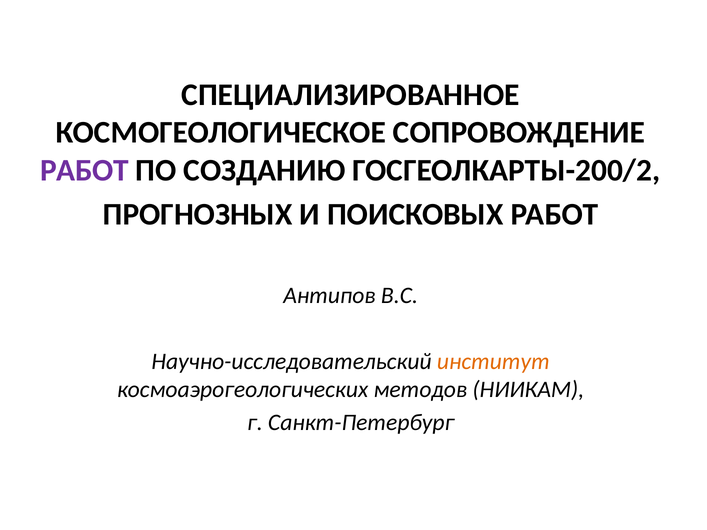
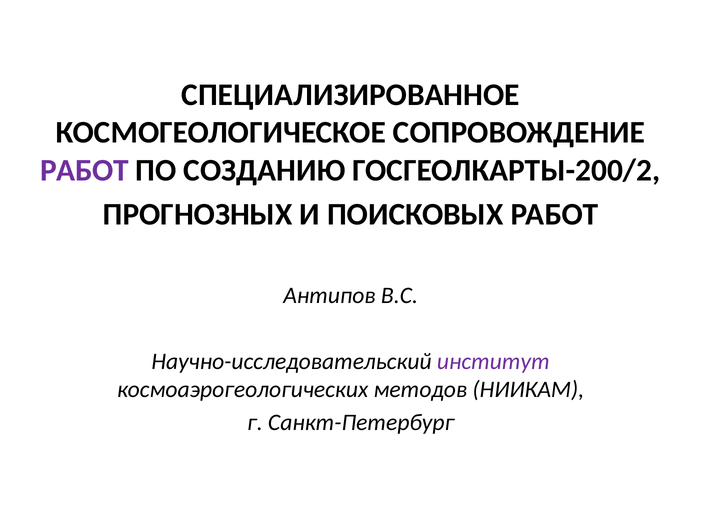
институт colour: orange -> purple
